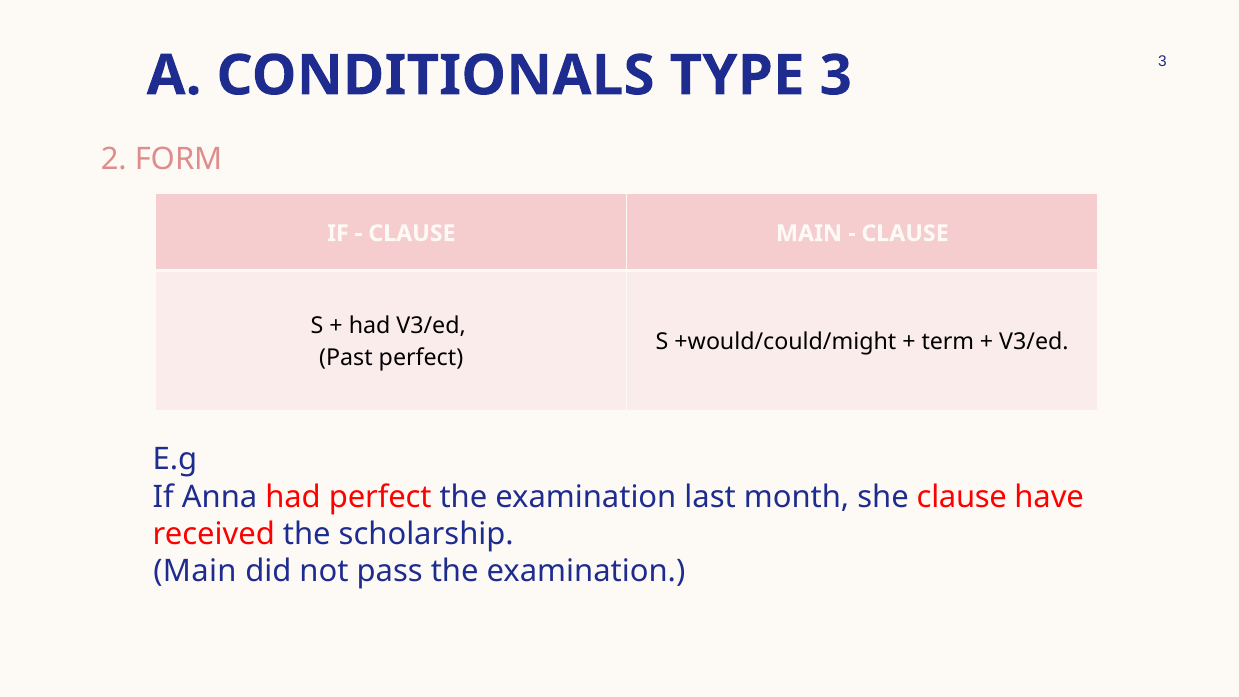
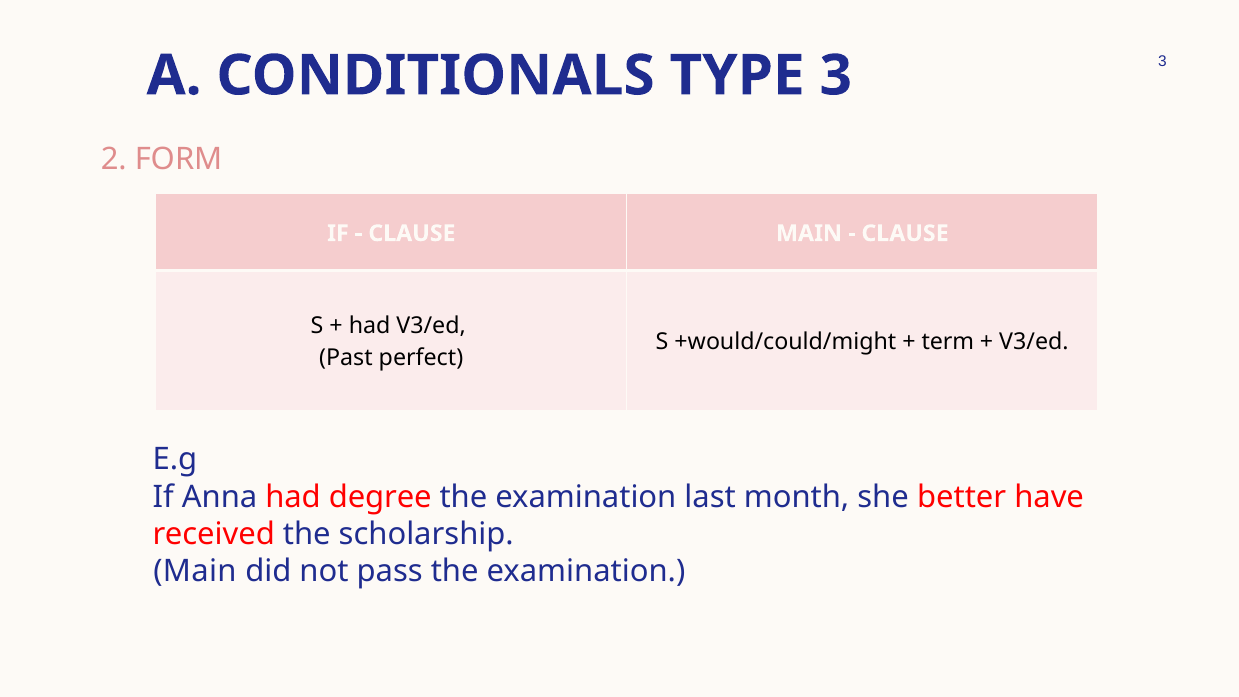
had perfect: perfect -> degree
she clause: clause -> better
